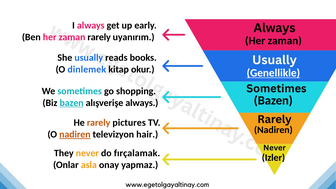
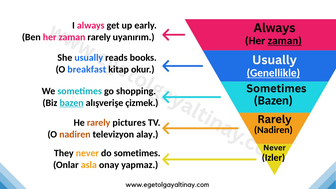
zaman at (285, 41) underline: none -> present
dinlemek: dinlemek -> breakfast
alışverişe always: always -> çizmek
nadiren at (75, 134) underline: present -> none
hair: hair -> alay
do fırçalamak: fırçalamak -> sometimes
